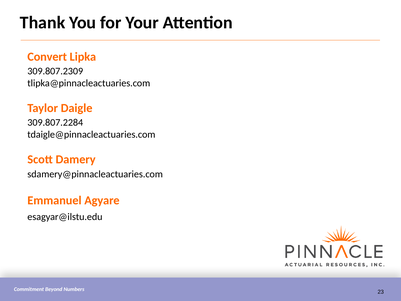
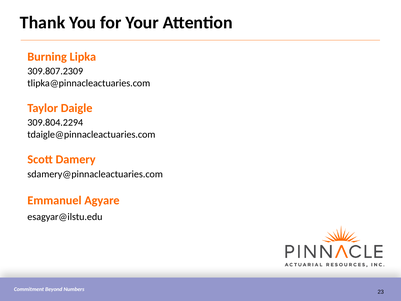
Convert: Convert -> Burning
309.807.2284: 309.807.2284 -> 309.804.2294
